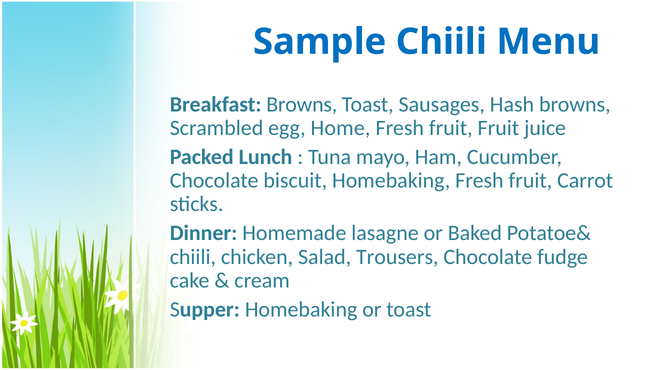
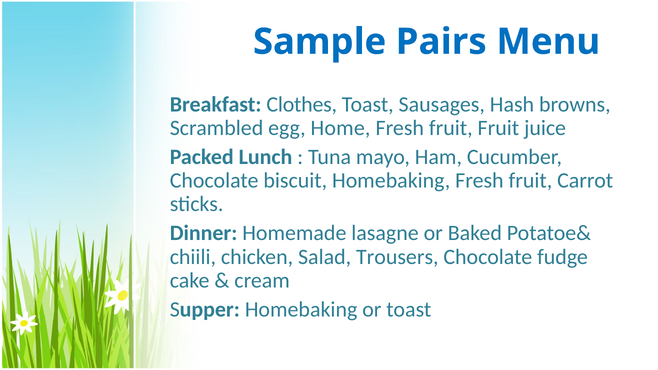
Sample Chiili: Chiili -> Pairs
Breakfast Browns: Browns -> Clothes
